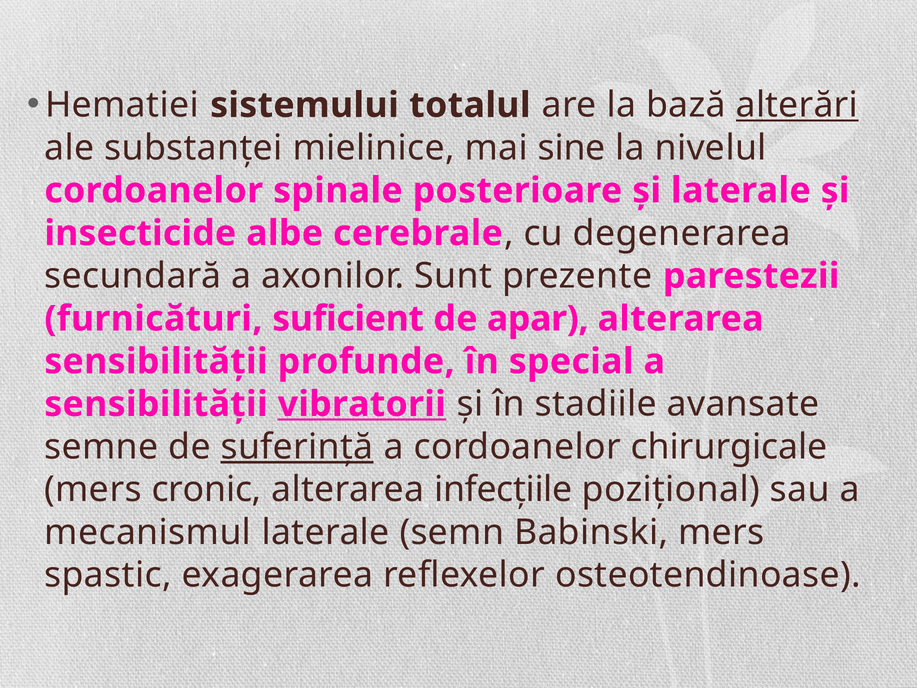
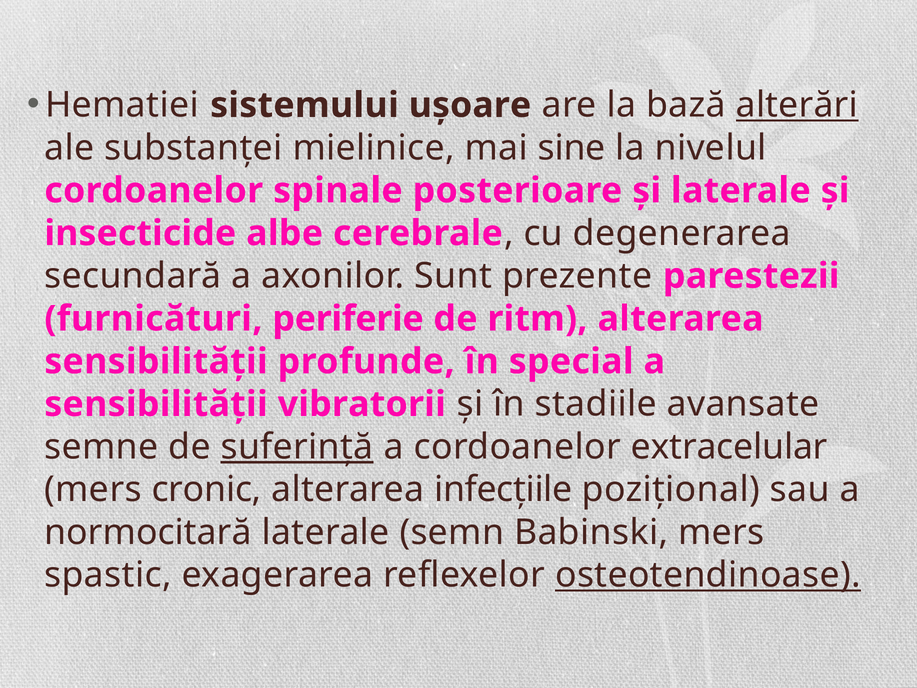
totalul: totalul -> uşoare
suficient: suficient -> periferie
apar: apar -> ritm
vibratorii underline: present -> none
chirurgicale: chirurgicale -> extracelular
mecanismul: mecanismul -> normocitară
osteotendinoase underline: none -> present
